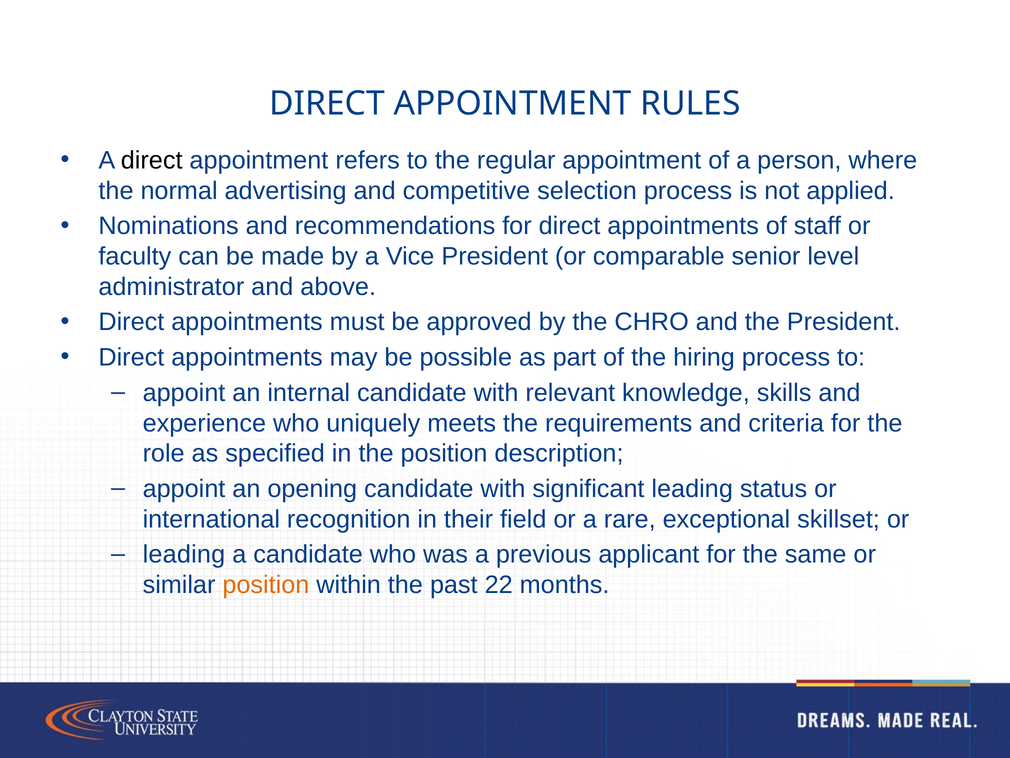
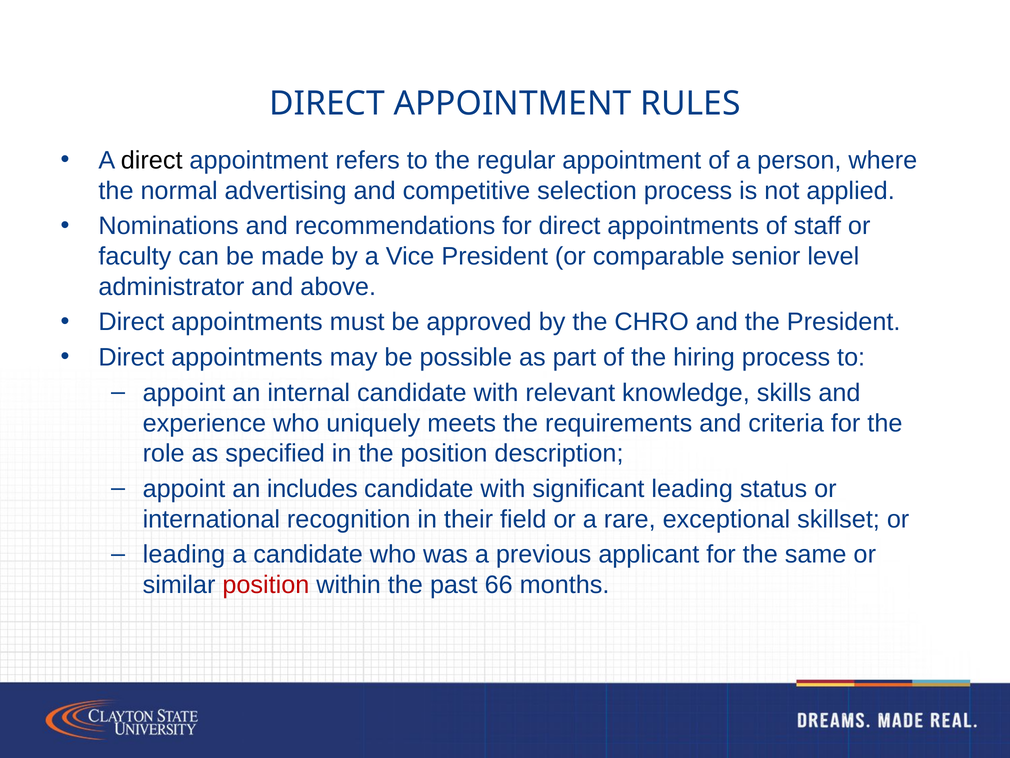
opening: opening -> includes
position at (266, 585) colour: orange -> red
22: 22 -> 66
